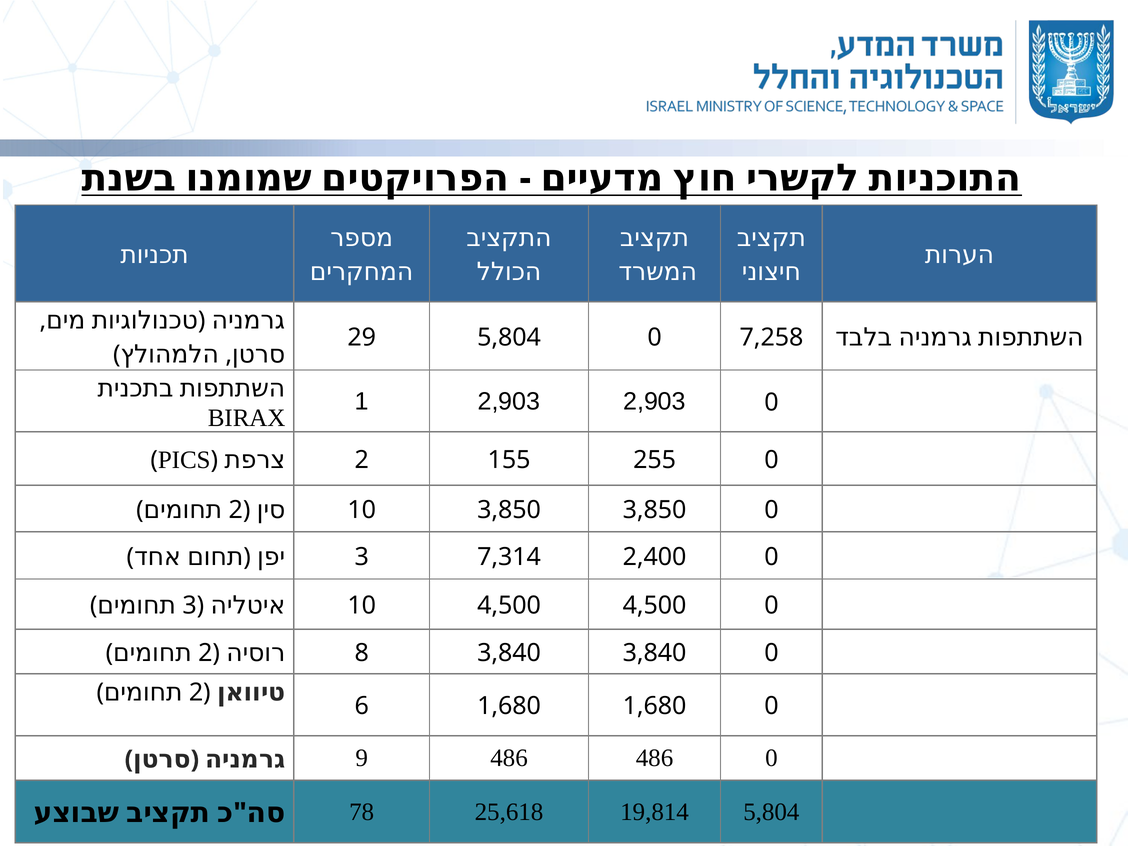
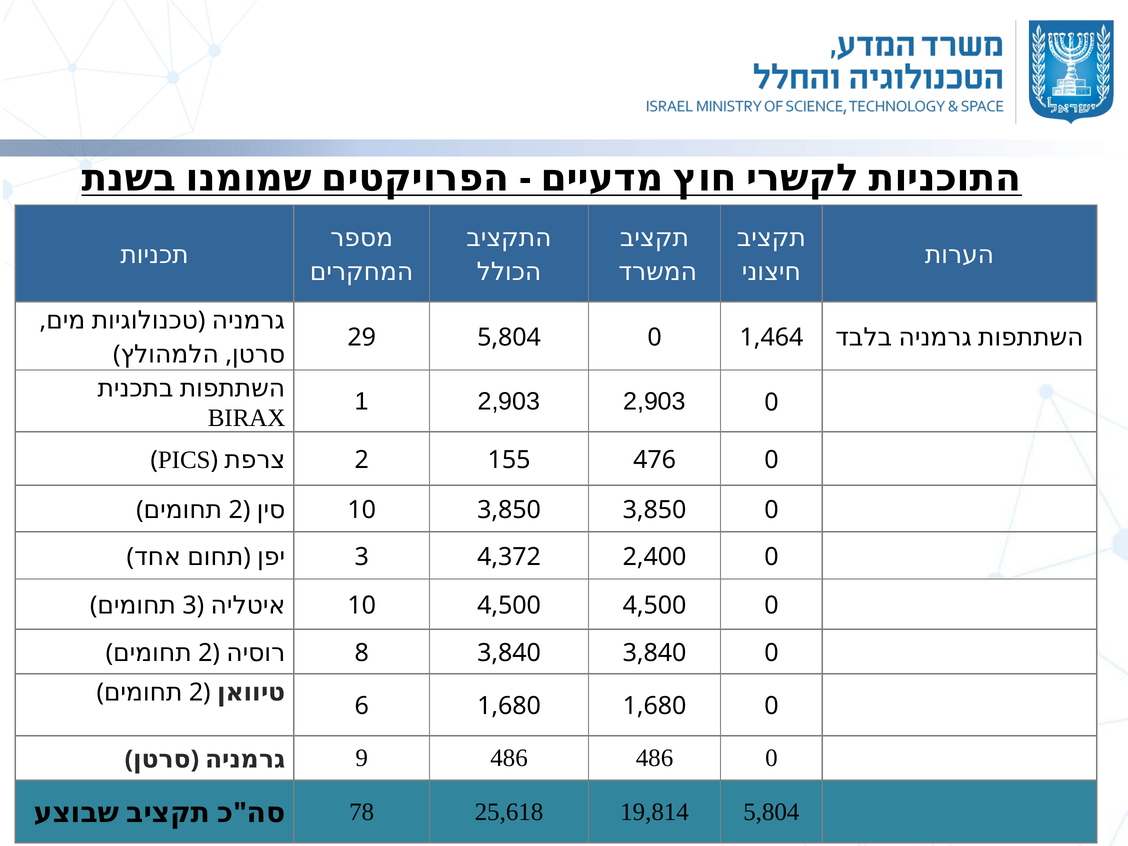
7,258: 7,258 -> 1,464
255: 255 -> 476
7,314: 7,314 -> 4,372
